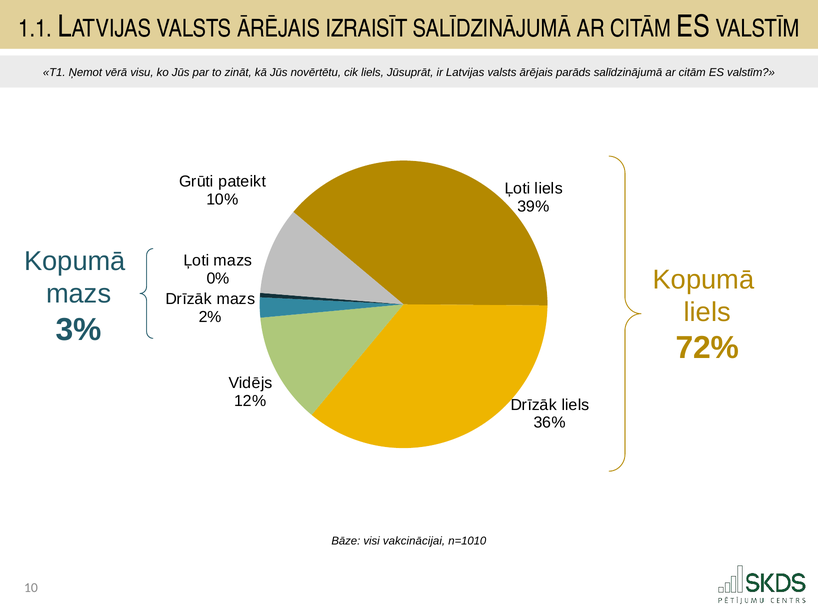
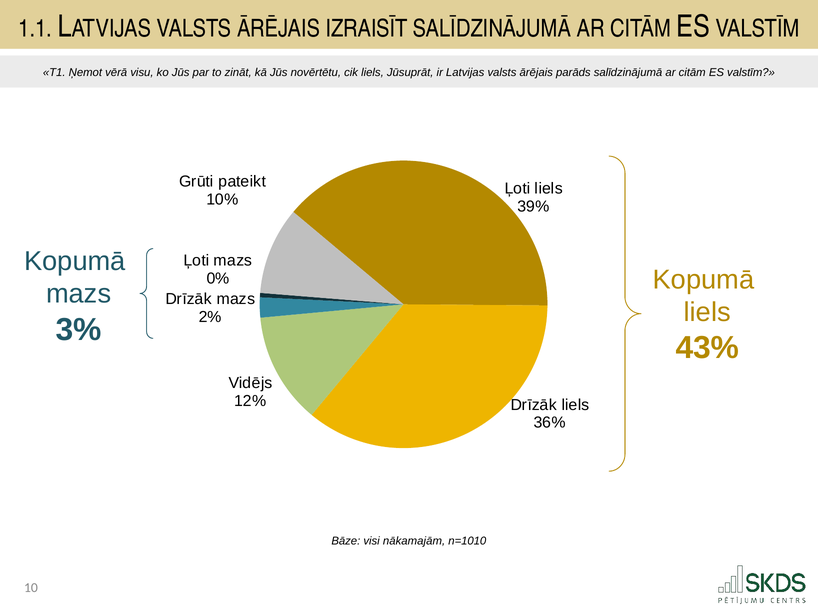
72%: 72% -> 43%
vakcinācijai: vakcinācijai -> nākamajām
